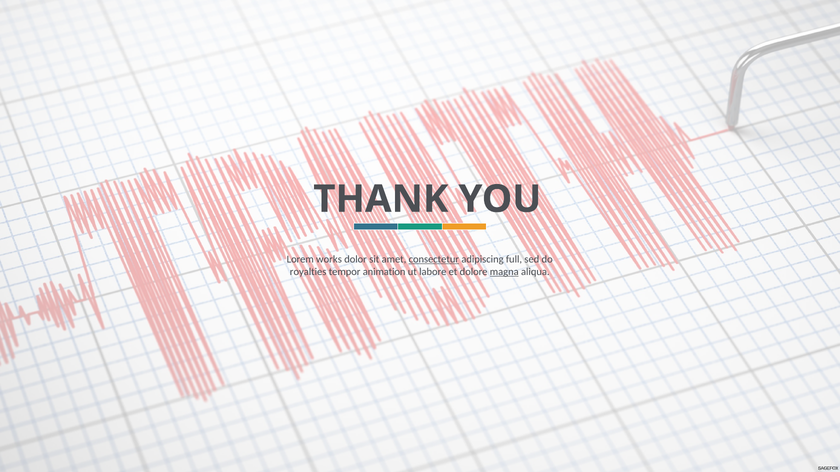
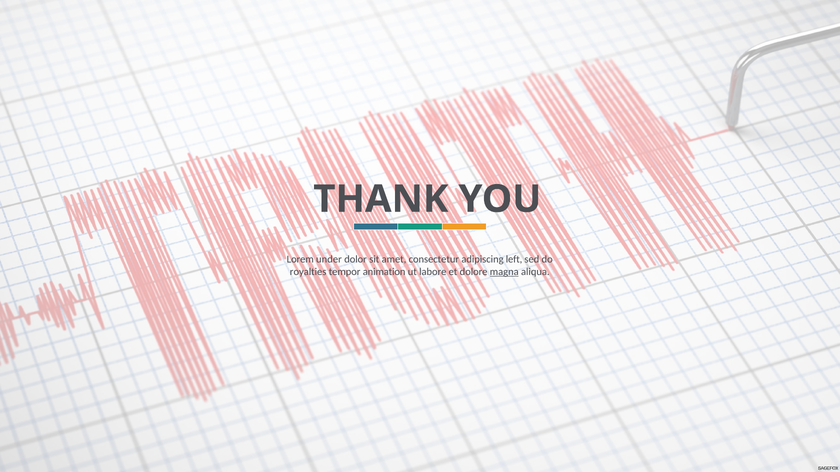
works: works -> under
consectetur underline: present -> none
full: full -> left
